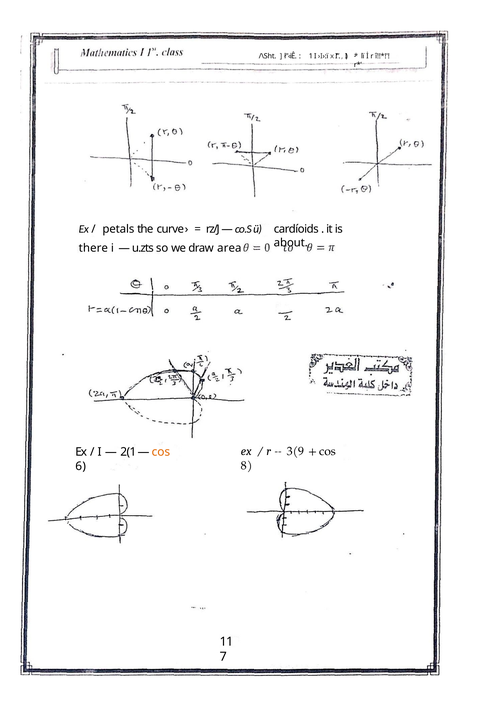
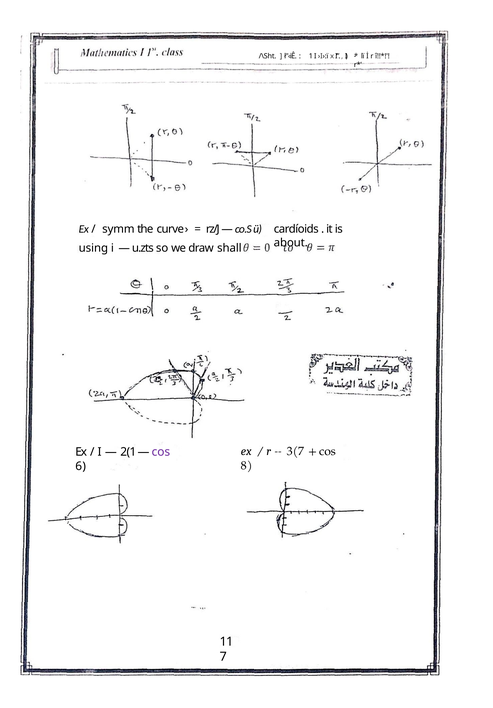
petals: petals -> symm
there: there -> using
area: area -> shall
3(9: 3(9 -> 3(7
cos colour: orange -> purple
